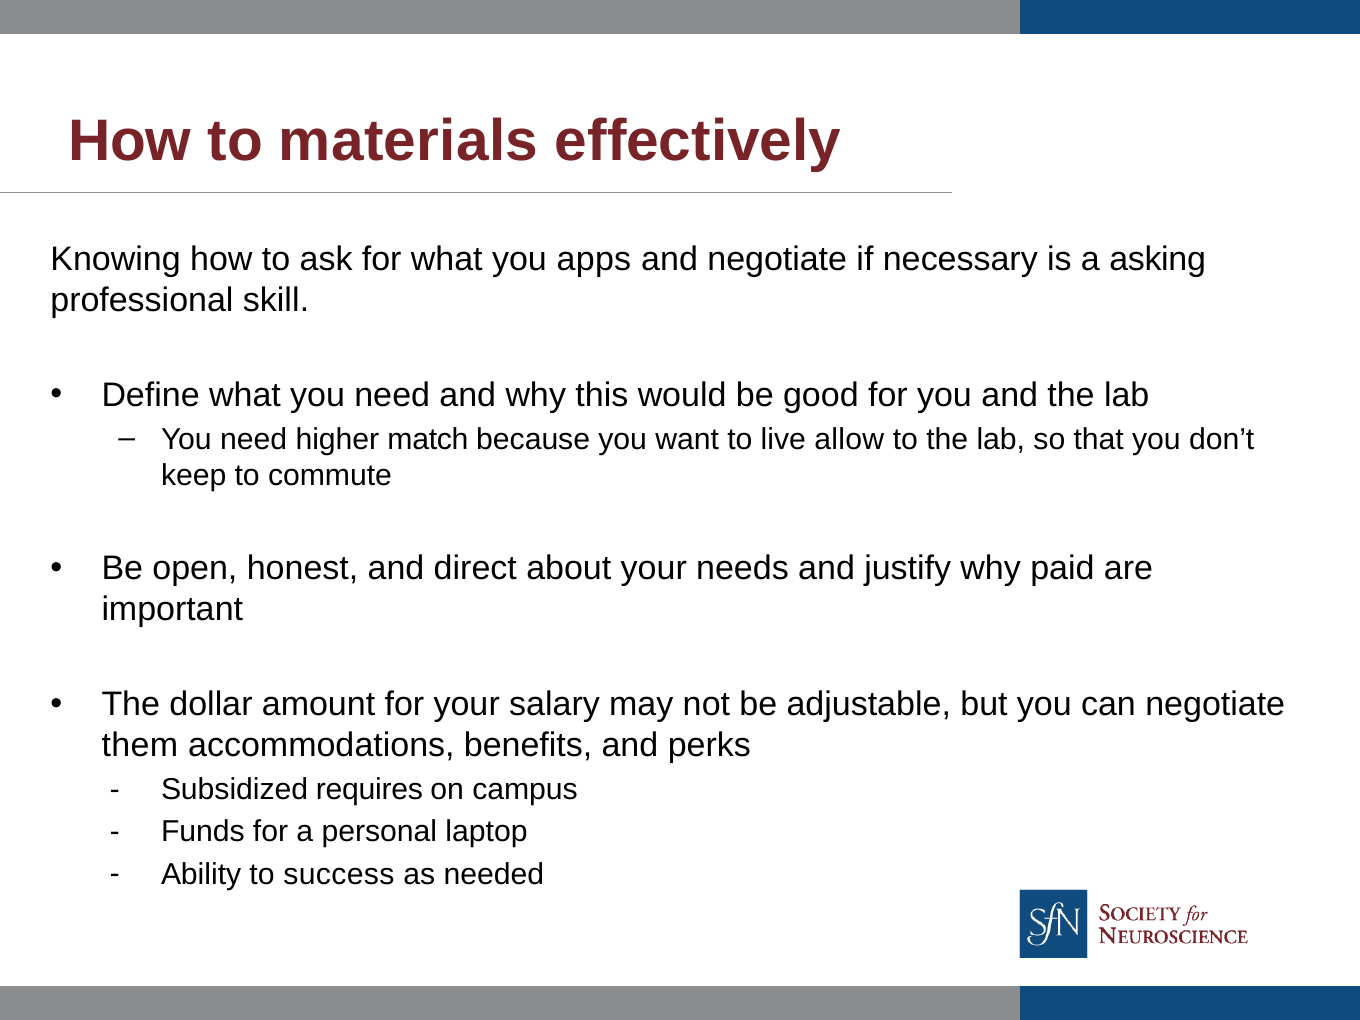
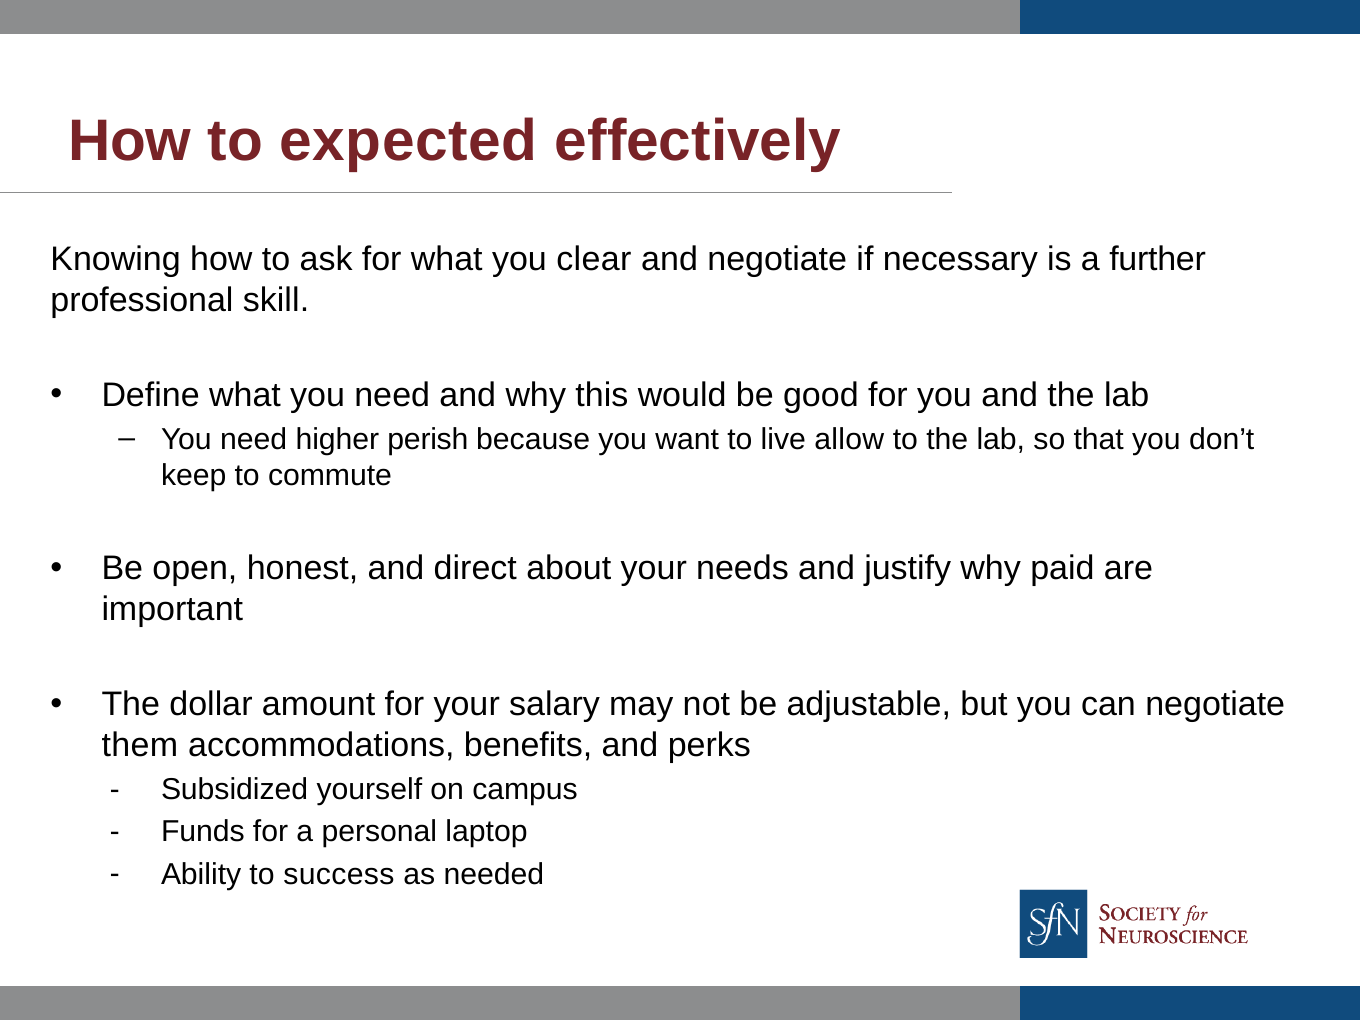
materials: materials -> expected
apps: apps -> clear
asking: asking -> further
match: match -> perish
requires: requires -> yourself
